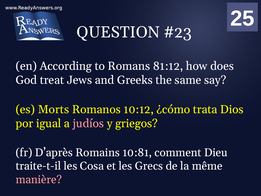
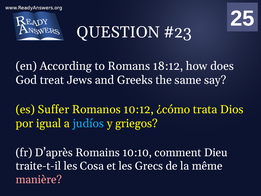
81:12: 81:12 -> 18:12
Morts: Morts -> Suffer
judíos colour: pink -> light blue
10:81: 10:81 -> 10:10
